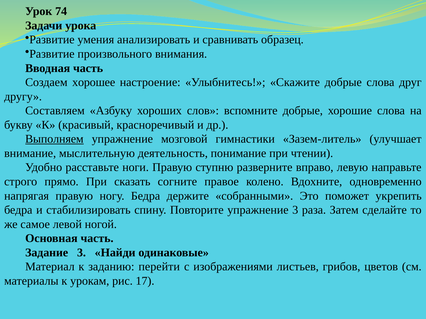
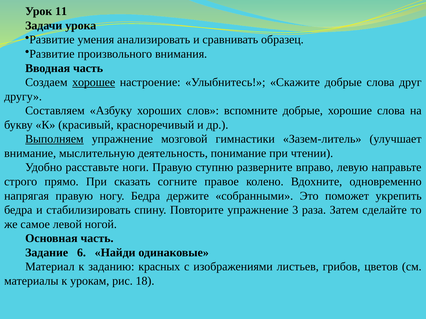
74: 74 -> 11
хорошее underline: none -> present
Задание 3: 3 -> 6
перейти: перейти -> красных
17: 17 -> 18
